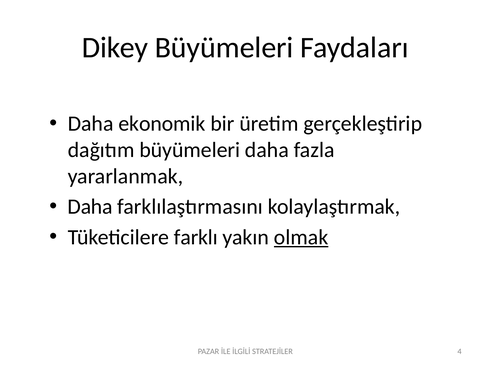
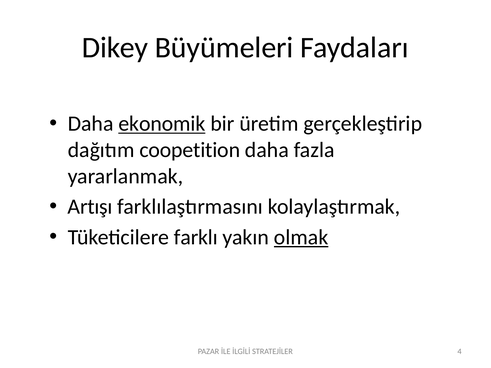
ekonomik underline: none -> present
dağıtım büyümeleri: büyümeleri -> coopetition
Daha at (90, 207): Daha -> Artışı
